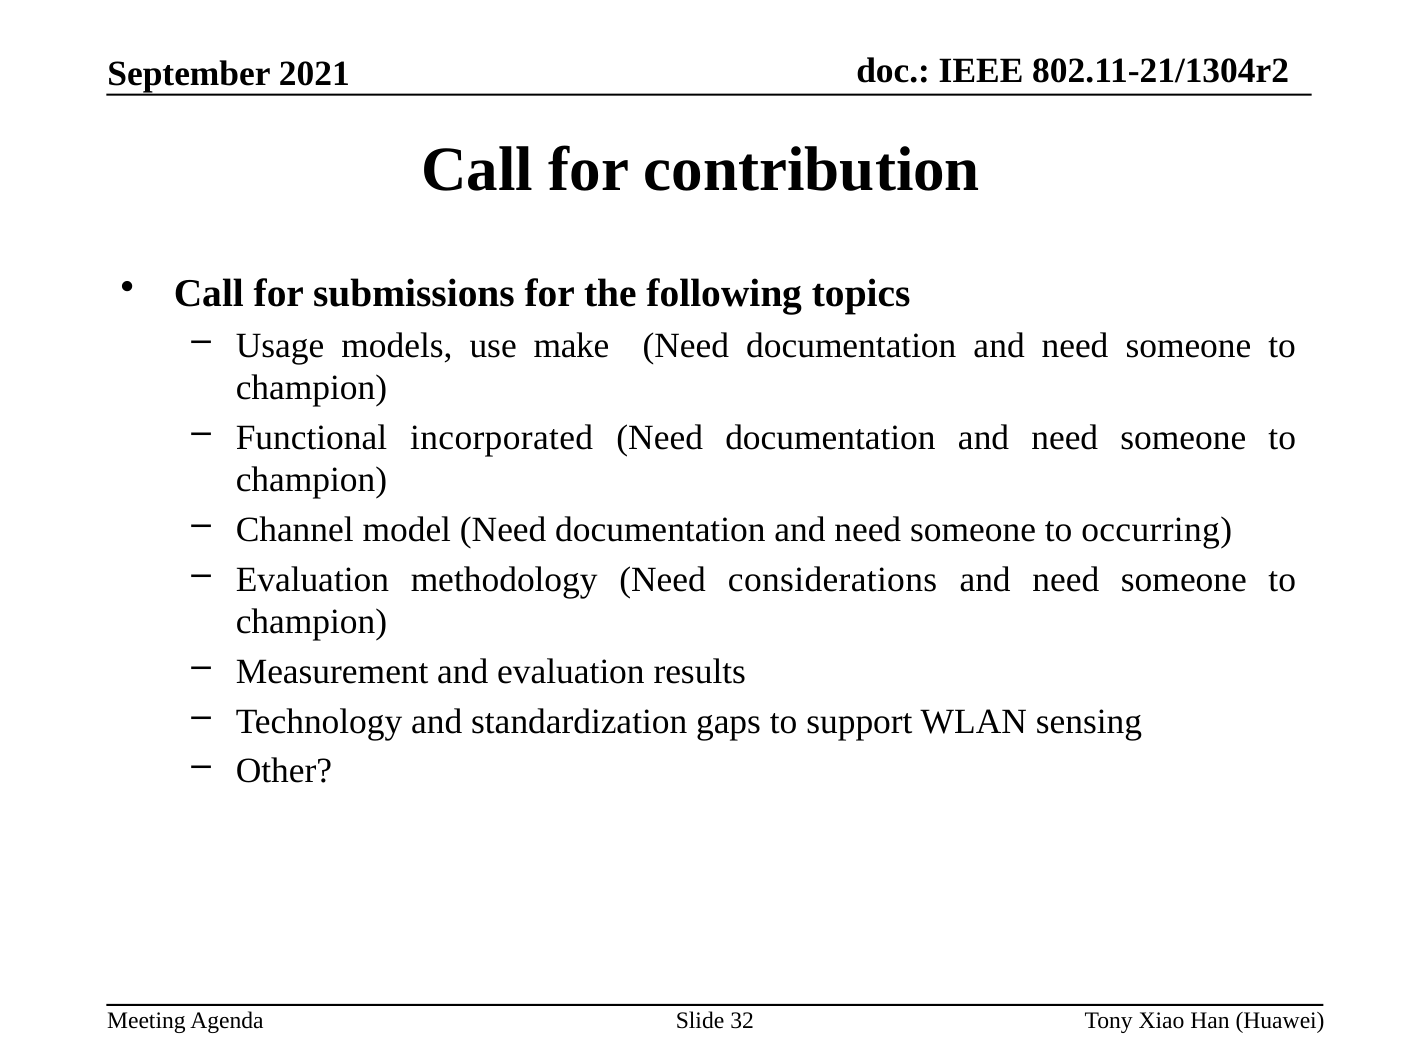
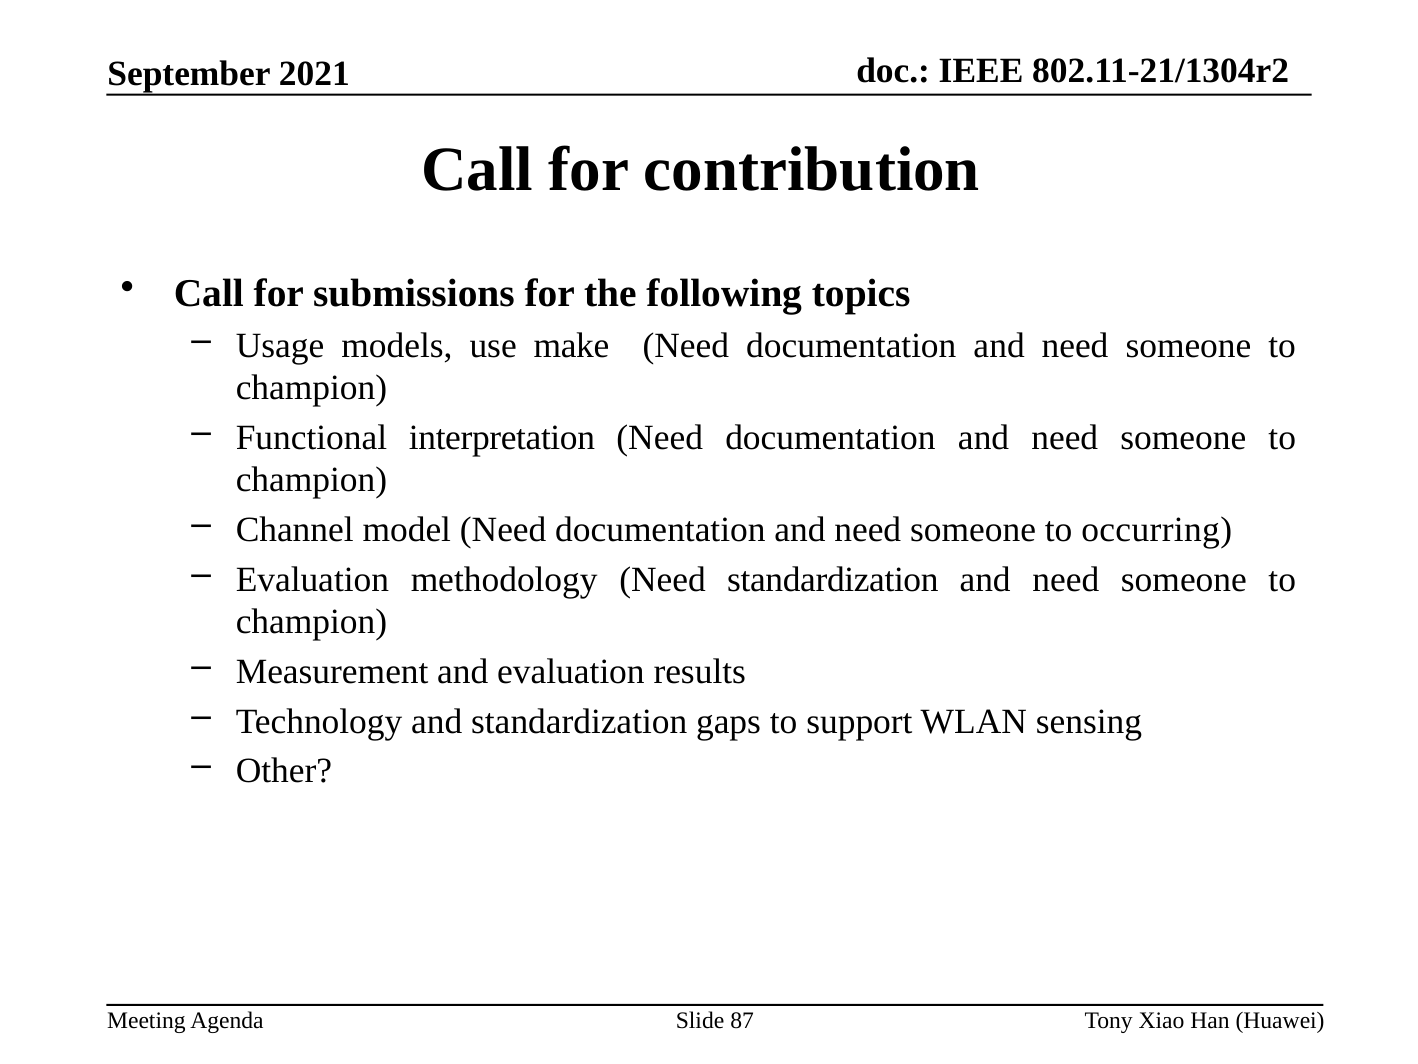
incorporated: incorporated -> interpretation
Need considerations: considerations -> standardization
32: 32 -> 87
